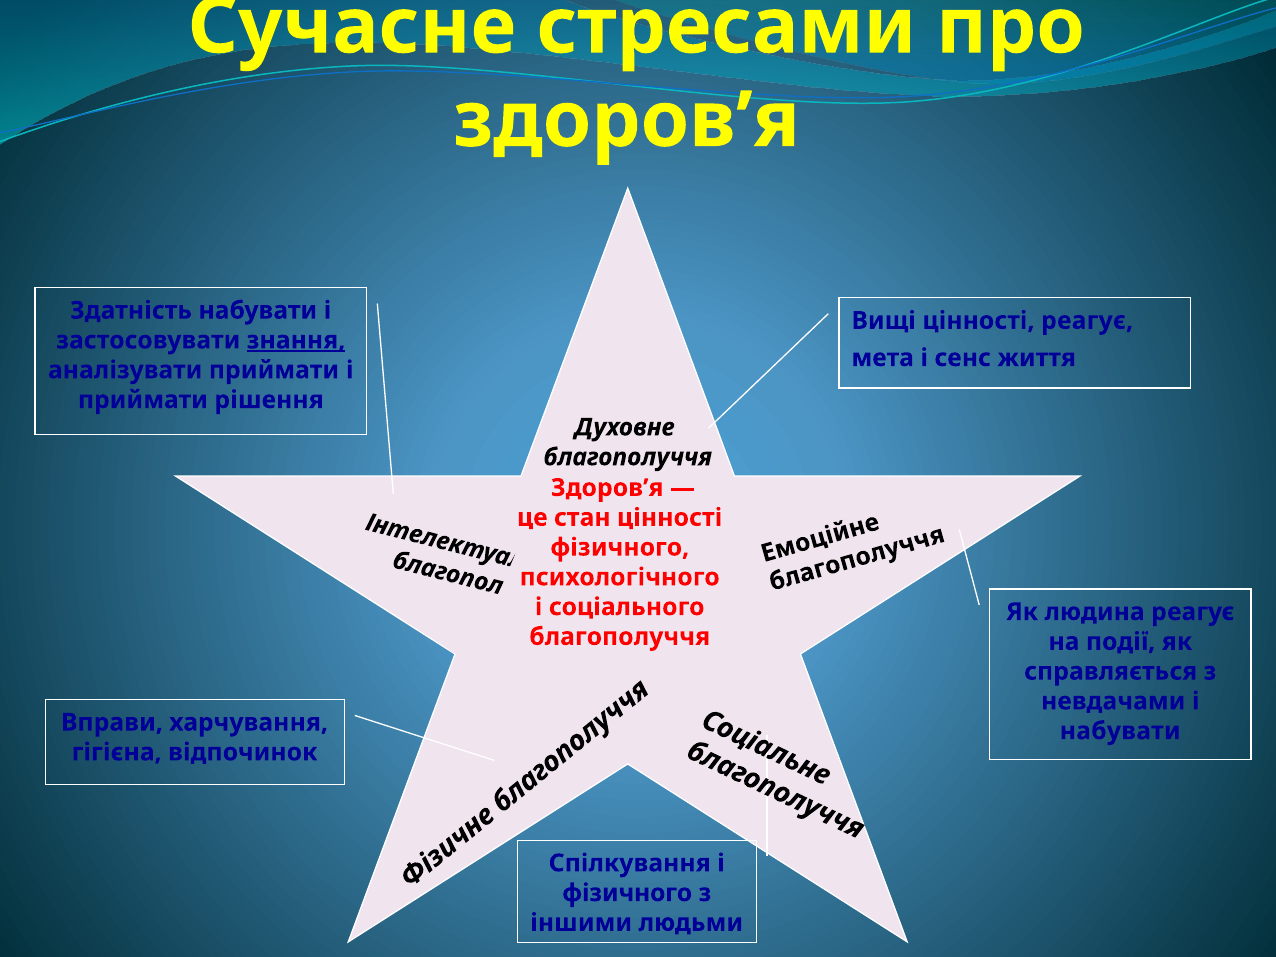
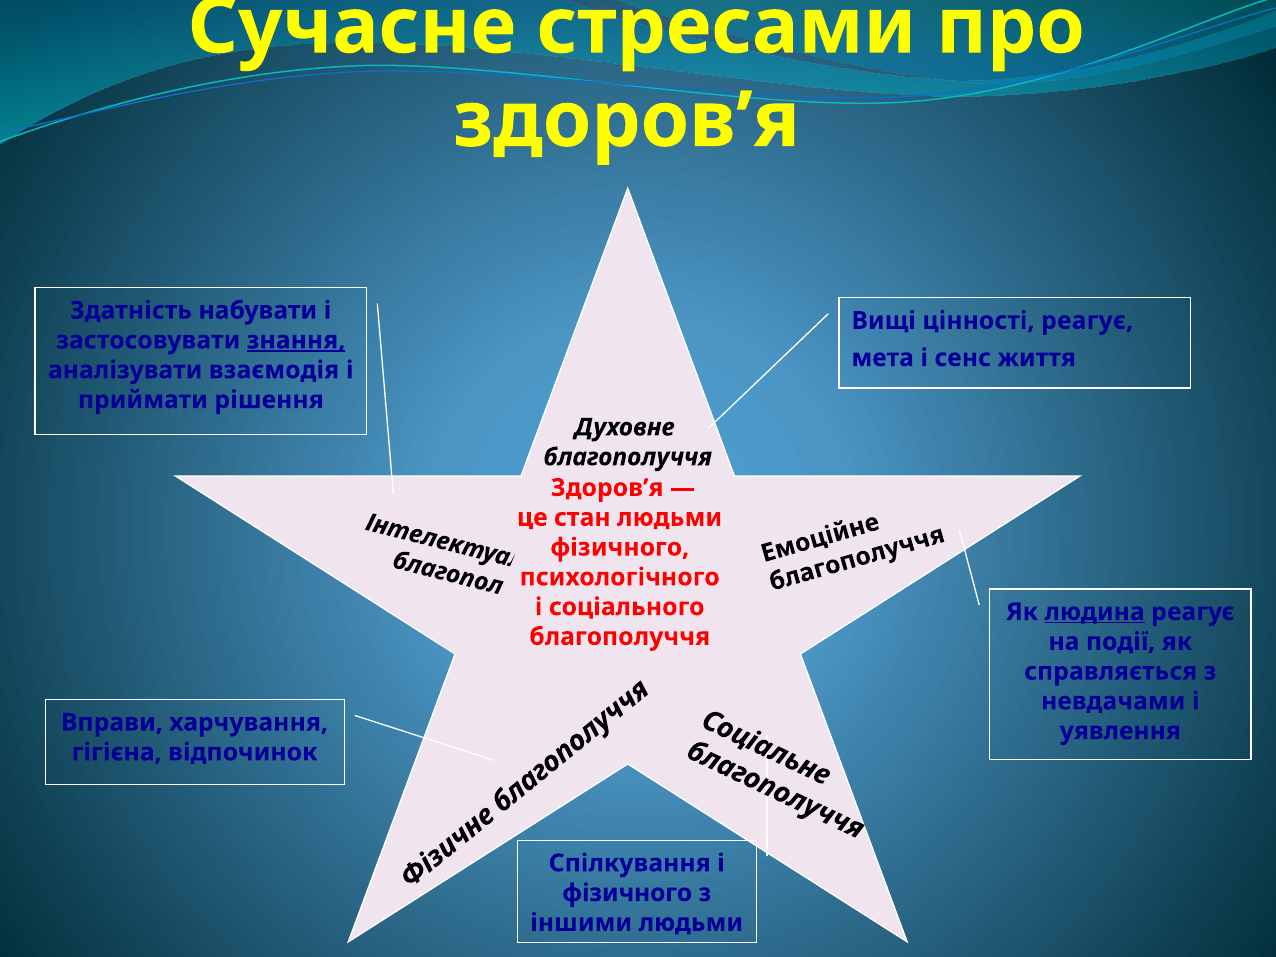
аналізувати приймати: приймати -> взаємодія
стан цінності: цінності -> людьми
людина underline: none -> present
набувати at (1120, 731): набувати -> уявлення
